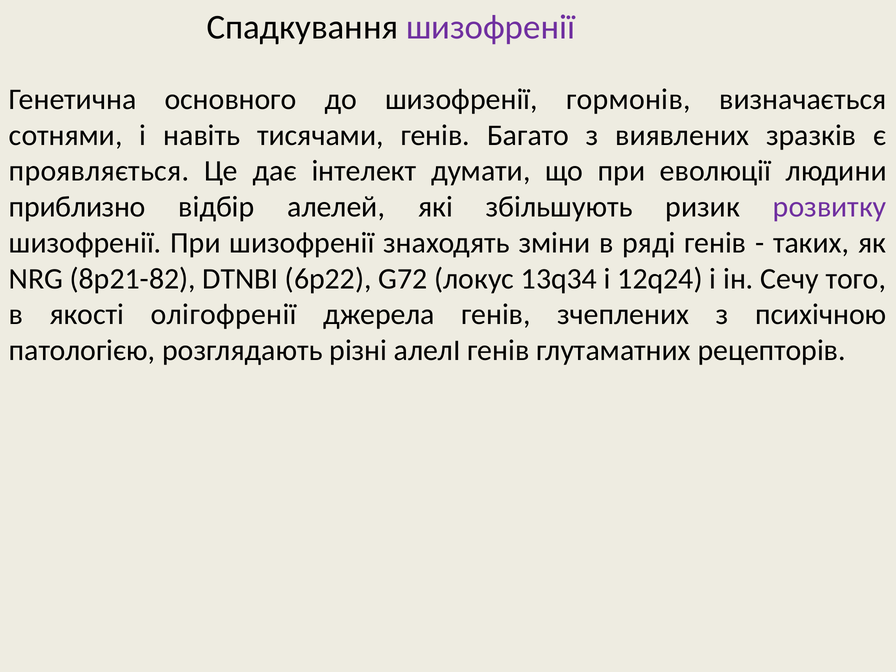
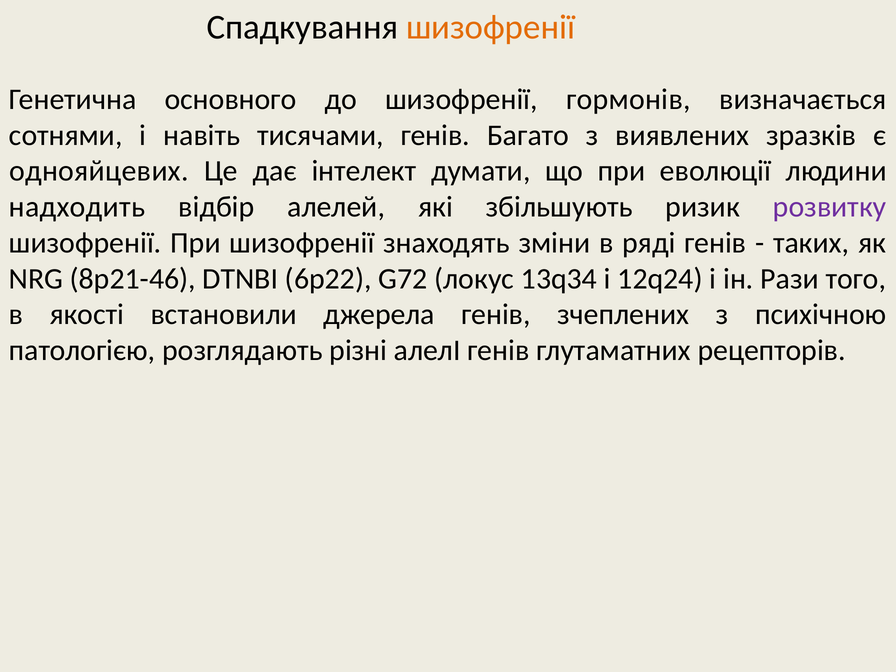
шизофренії at (491, 27) colour: purple -> orange
проявляється: проявляється -> однояйцевих
приблизно: приблизно -> надходить
8р21-82: 8р21-82 -> 8р21-46
Сечу: Сечу -> Рази
олігофренії: олігофренії -> встановили
